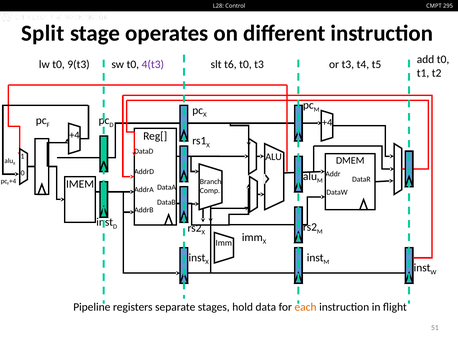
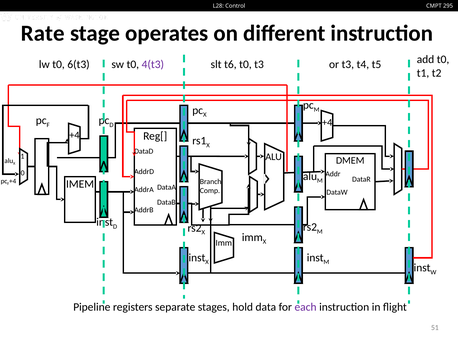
Split: Split -> Rate
9(t3: 9(t3 -> 6(t3
each colour: orange -> purple
